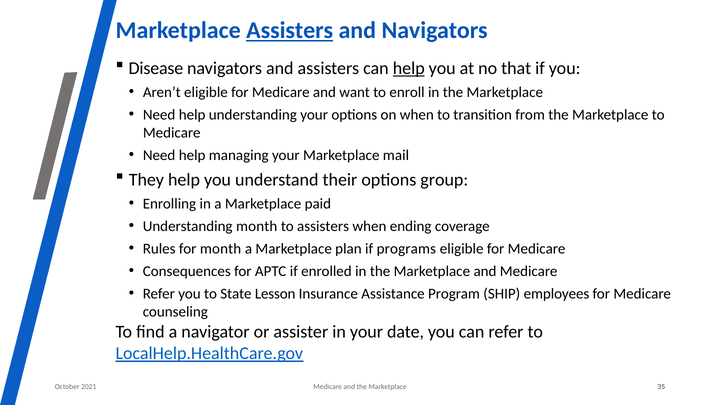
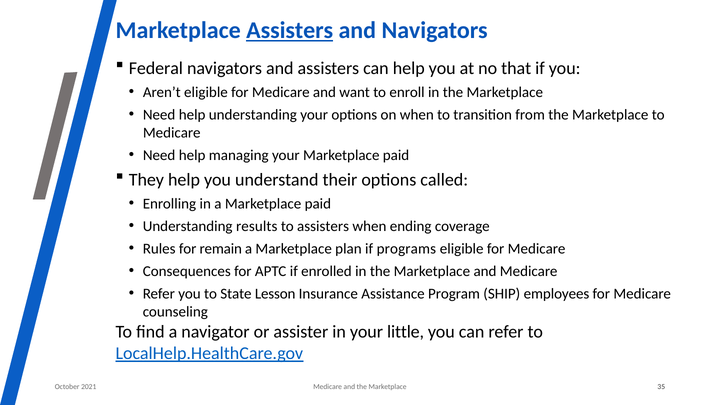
Disease: Disease -> Federal
help at (409, 68) underline: present -> none
your Marketplace mail: mail -> paid
group: group -> called
Understanding month: month -> results
for month: month -> remain
date: date -> little
